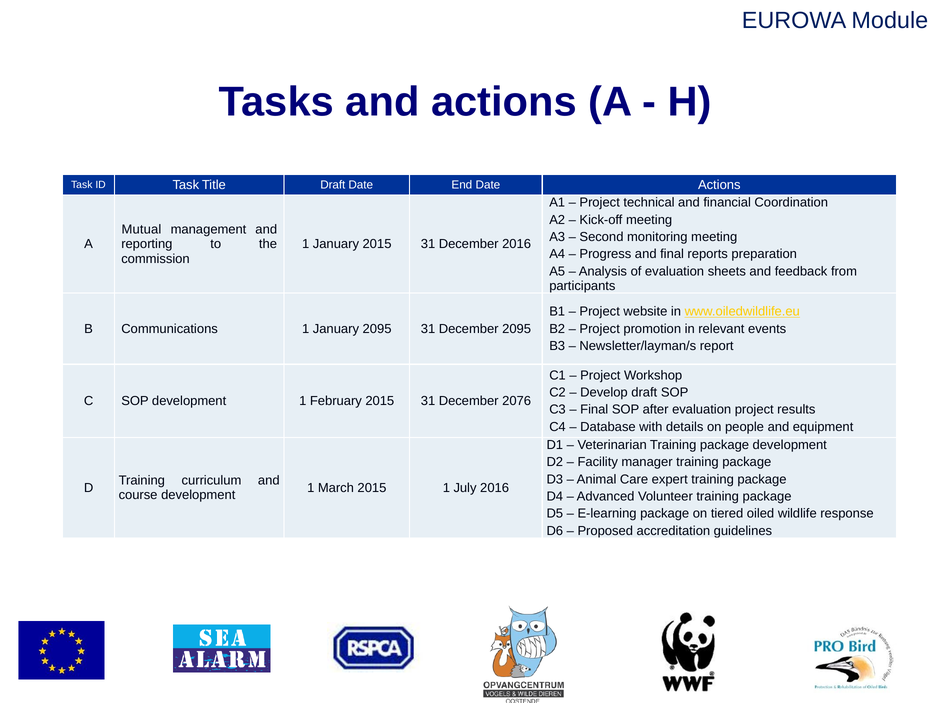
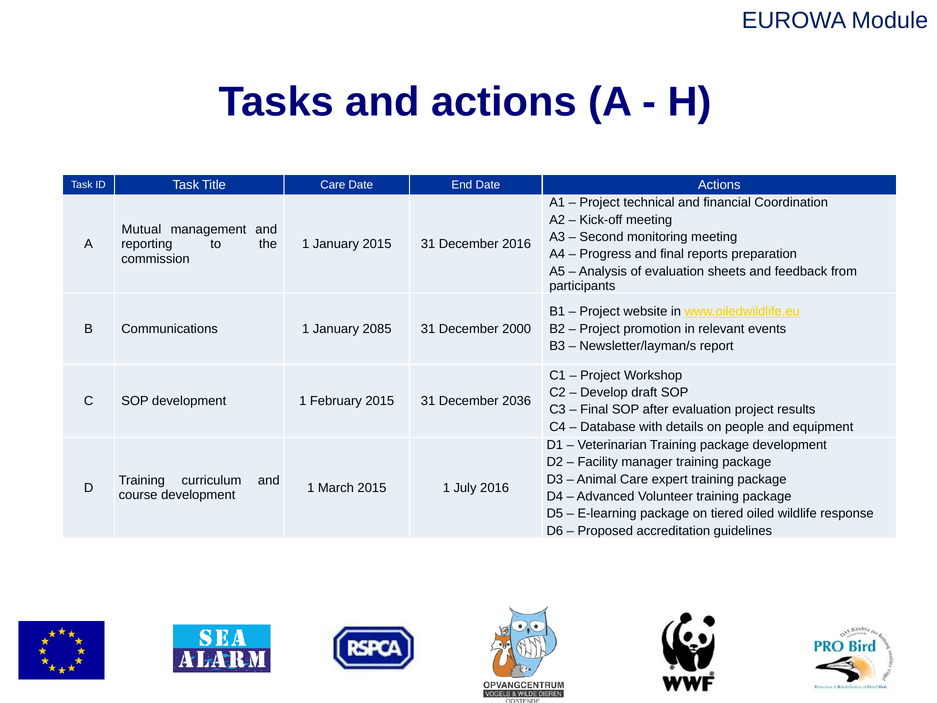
Title Draft: Draft -> Care
January 2095: 2095 -> 2085
December 2095: 2095 -> 2000
2076: 2076 -> 2036
